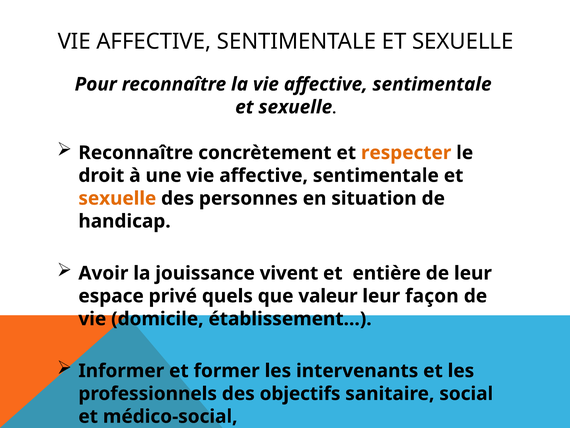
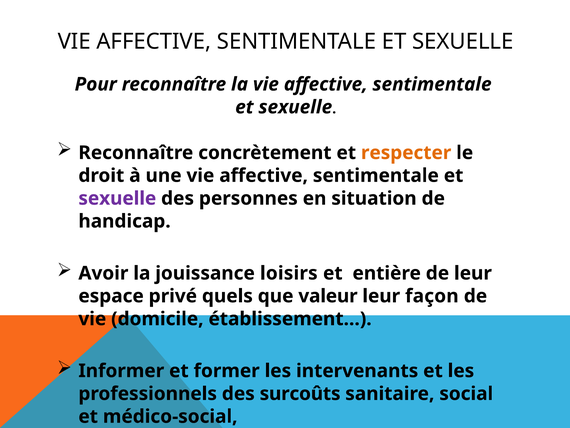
sexuelle at (117, 198) colour: orange -> purple
vivent: vivent -> loisirs
objectifs: objectifs -> surcoûts
